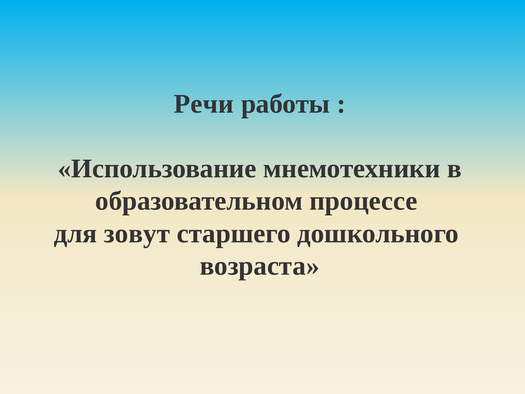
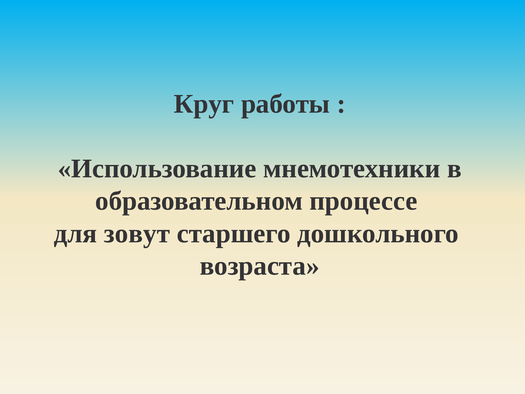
Речи: Речи -> Круг
